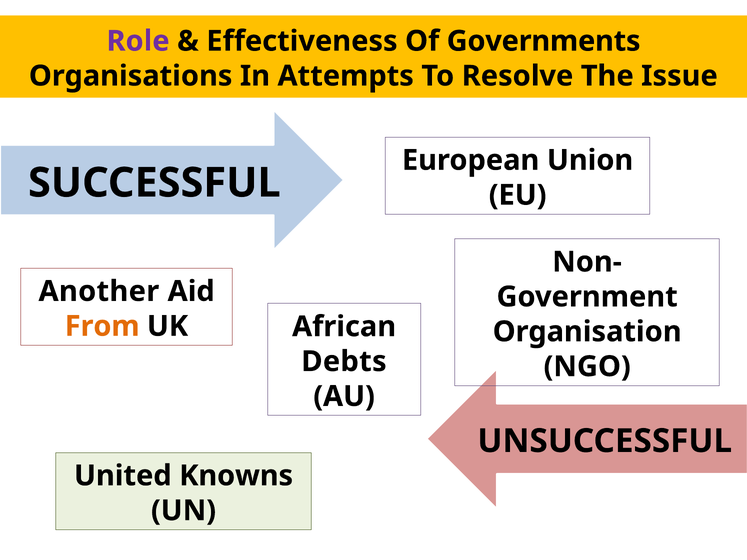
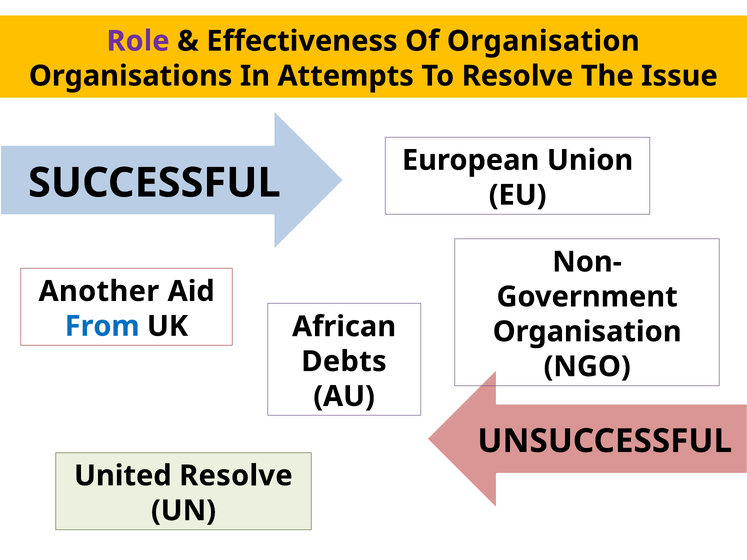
Of Governments: Governments -> Organisation
From colour: orange -> blue
United Knowns: Knowns -> Resolve
